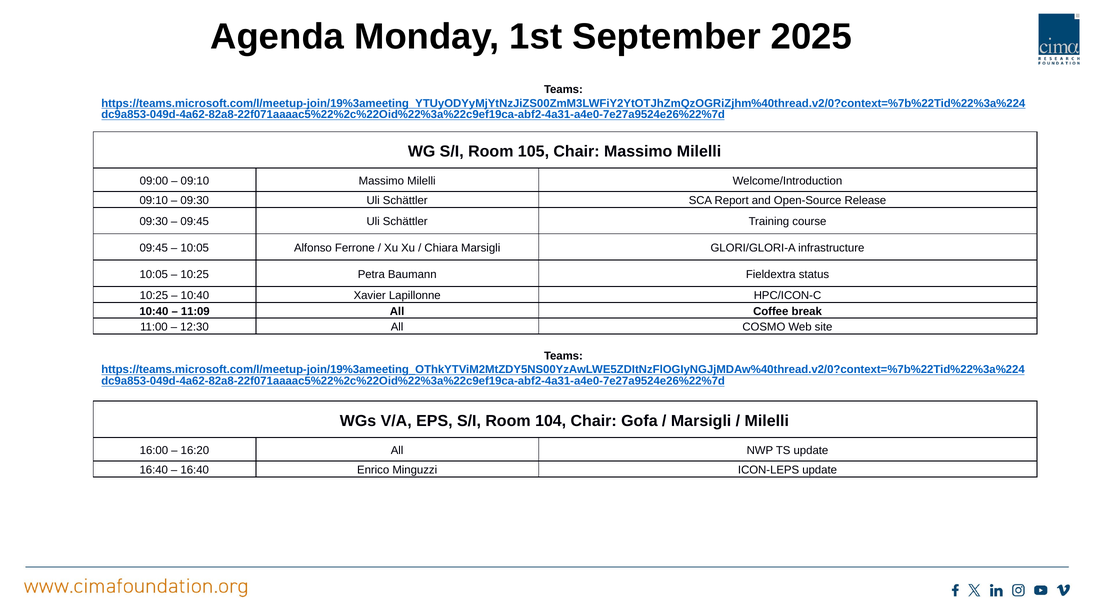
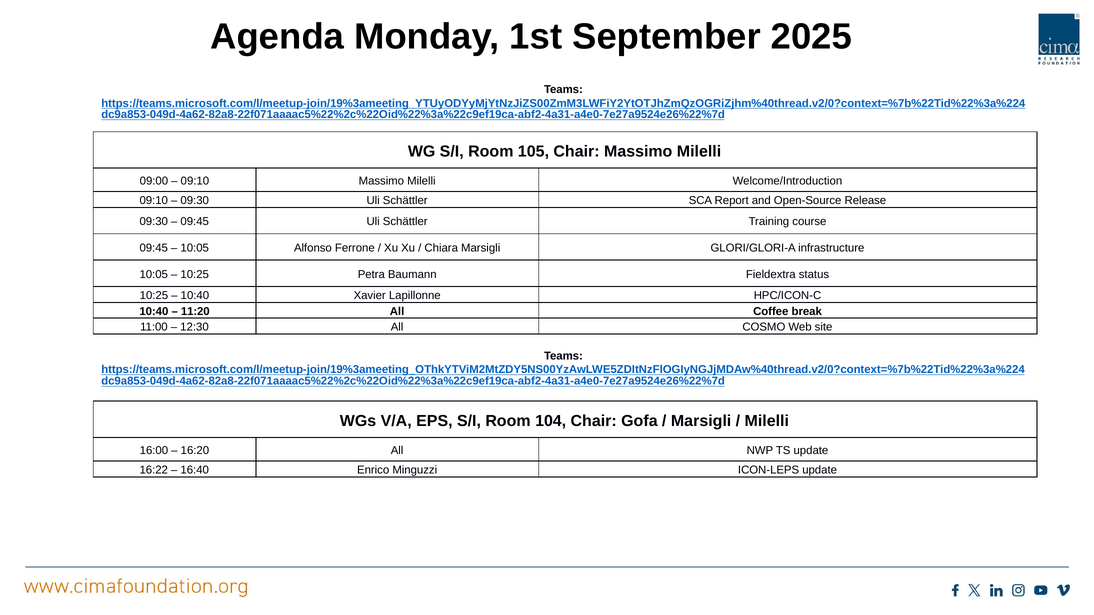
11:09: 11:09 -> 11:20
16:40 at (154, 470): 16:40 -> 16:22
